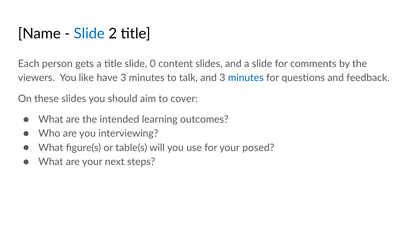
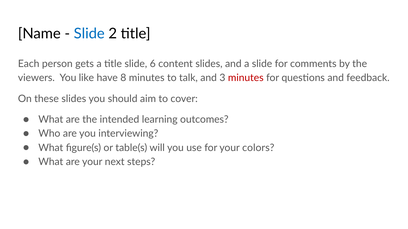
0: 0 -> 6
have 3: 3 -> 8
minutes at (246, 78) colour: blue -> red
posed: posed -> colors
